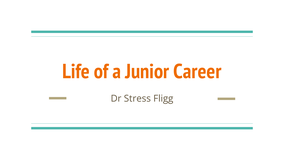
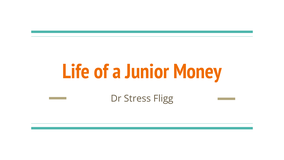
Career: Career -> Money
